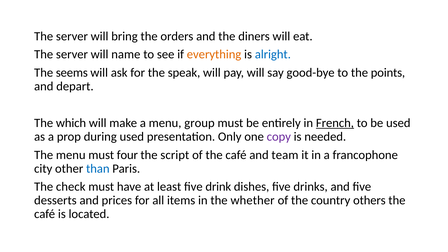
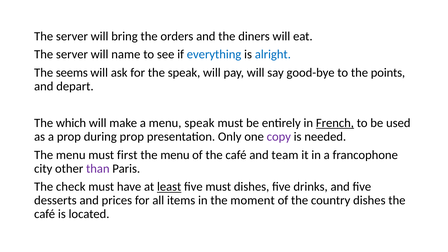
everything colour: orange -> blue
menu group: group -> speak
during used: used -> prop
four: four -> first
script at (175, 155): script -> menu
than colour: blue -> purple
least underline: none -> present
five drink: drink -> must
whether: whether -> moment
country others: others -> dishes
